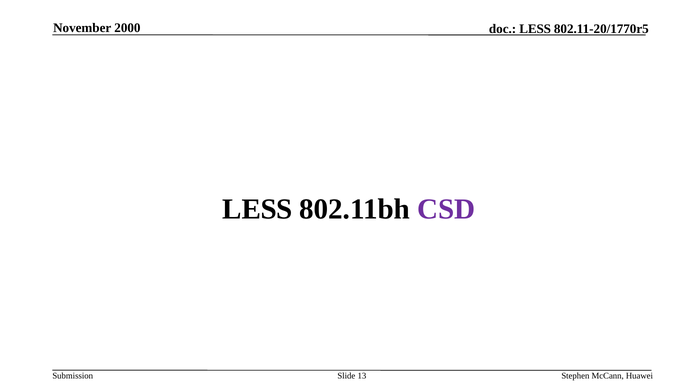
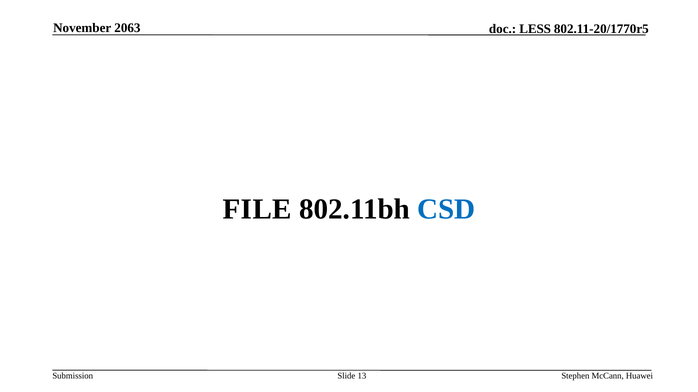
2000: 2000 -> 2063
LESS at (258, 210): LESS -> FILE
CSD colour: purple -> blue
